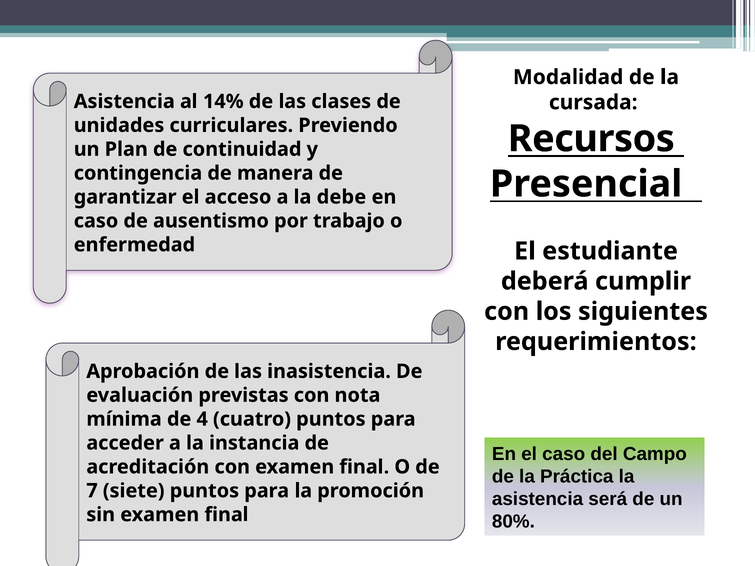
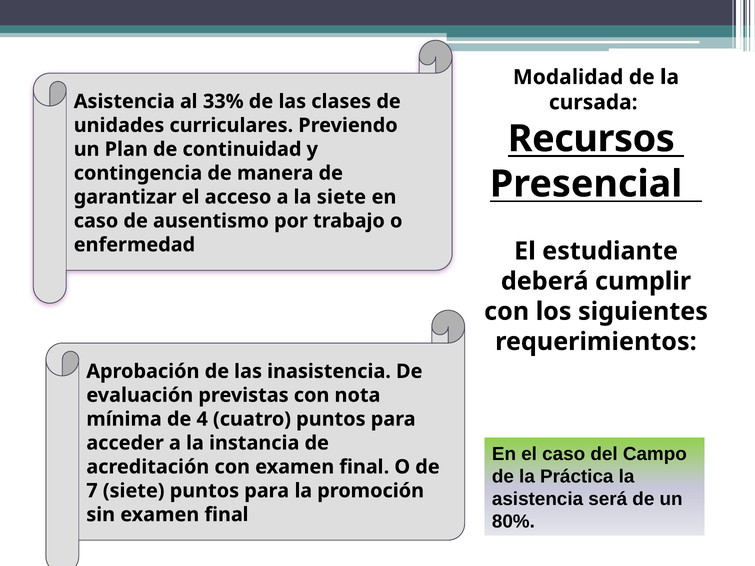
14%: 14% -> 33%
la debe: debe -> siete
